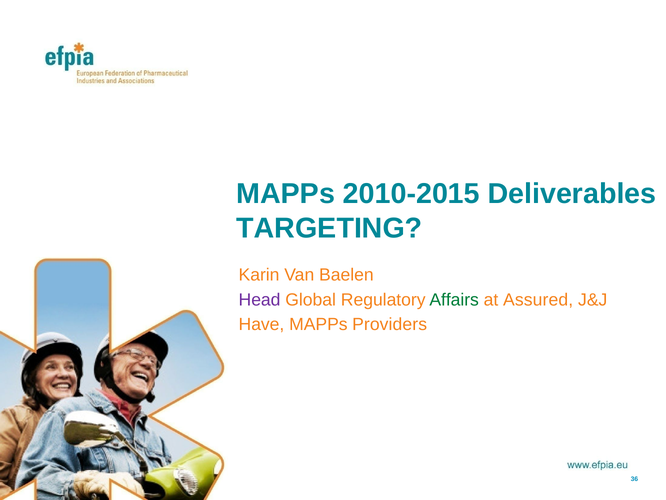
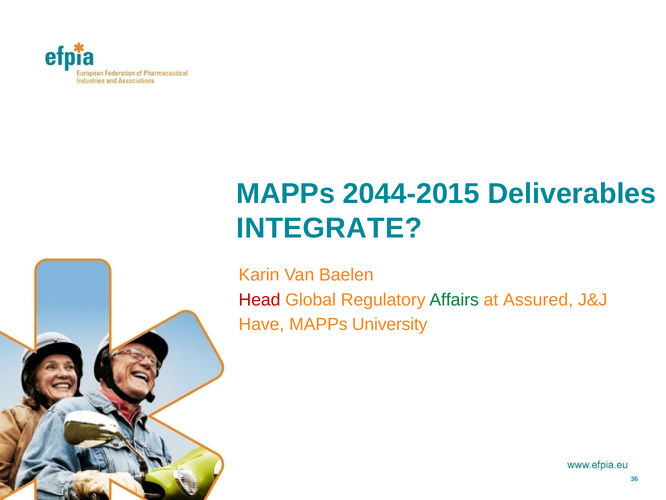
2010-2015: 2010-2015 -> 2044-2015
TARGETING: TARGETING -> INTEGRATE
Head colour: purple -> red
Providers: Providers -> University
